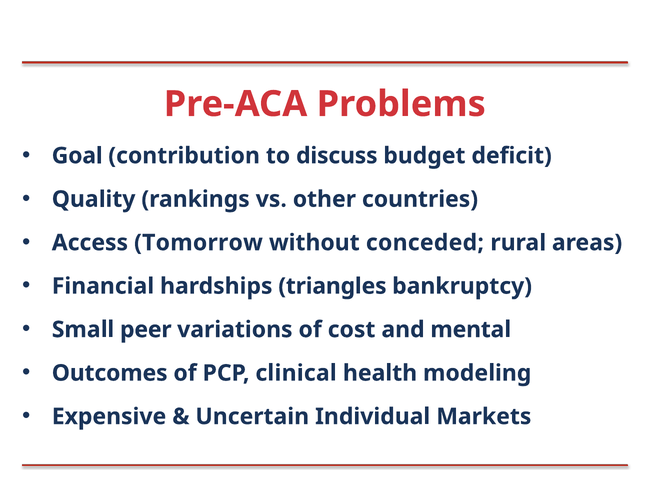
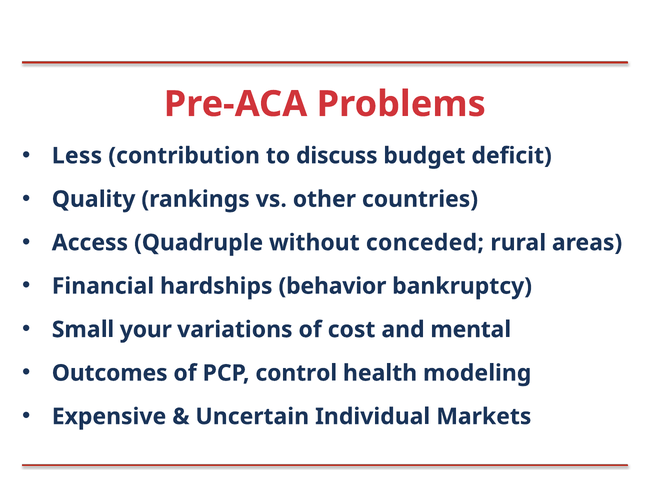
Goal: Goal -> Less
Tomorrow: Tomorrow -> Quadruple
triangles: triangles -> behavior
peer: peer -> your
clinical: clinical -> control
